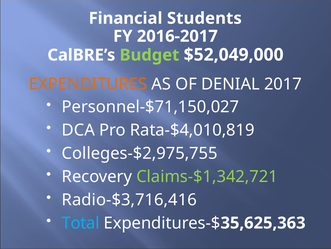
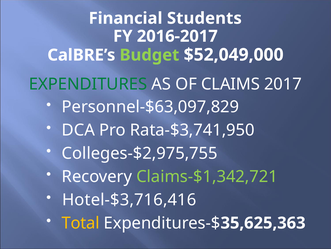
EXPENDITURES colour: orange -> green
DENIAL: DENIAL -> CLAIMS
Personnel-$71,150,027: Personnel-$71,150,027 -> Personnel-$63,097,829
Rata-$4,010,819: Rata-$4,010,819 -> Rata-$3,741,950
Radio-$3,716,416: Radio-$3,716,416 -> Hotel-$3,716,416
Total colour: light blue -> yellow
